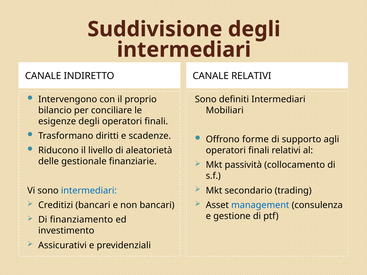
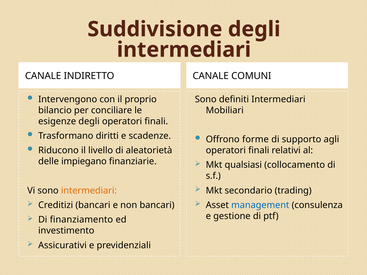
CANALE RELATIVI: RELATIVI -> COMUNI
gestionale: gestionale -> impiegano
passività: passività -> qualsiasi
intermediari at (89, 191) colour: blue -> orange
